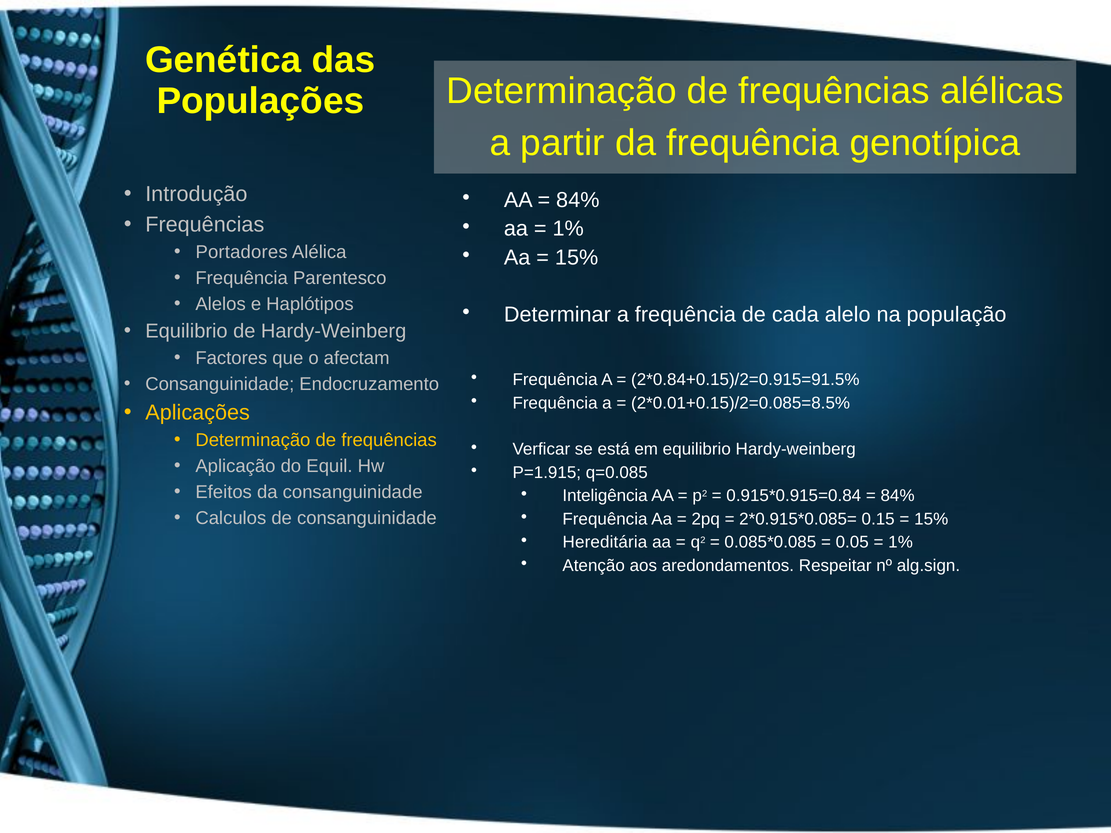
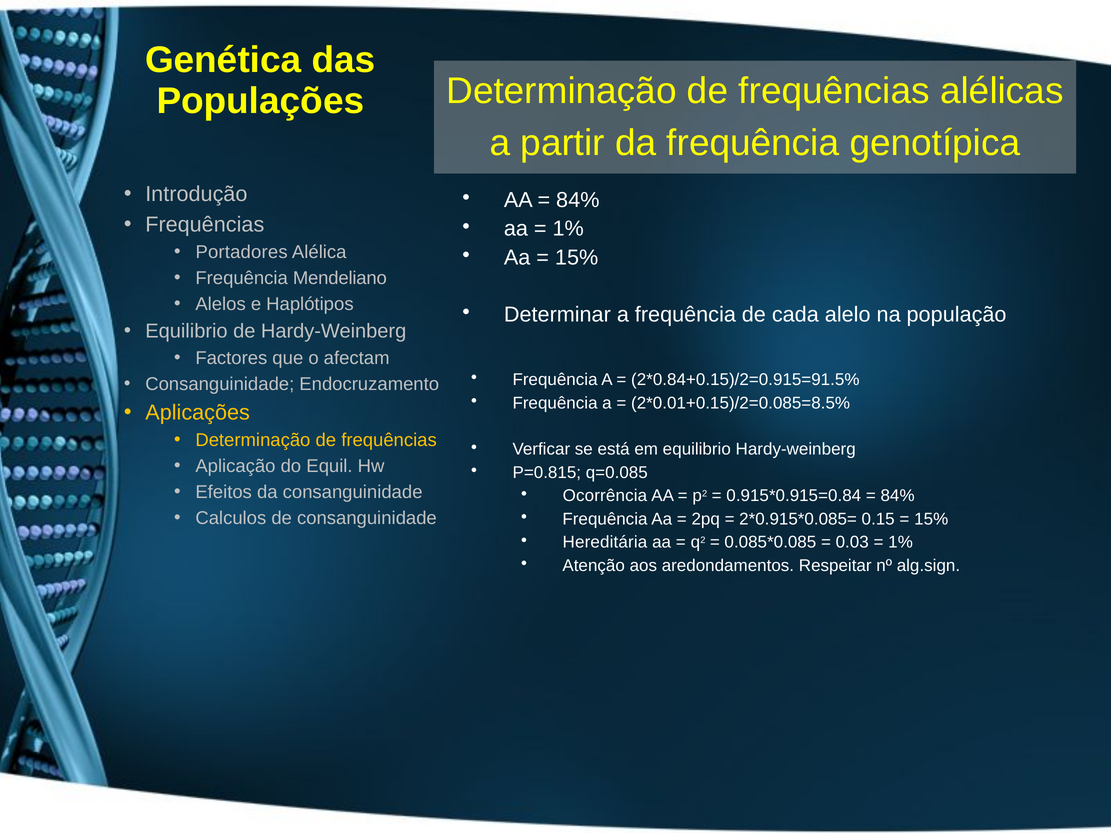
Parentesco: Parentesco -> Mendeliano
P=1.915: P=1.915 -> P=0.815
Inteligência: Inteligência -> Ocorrência
0.05: 0.05 -> 0.03
